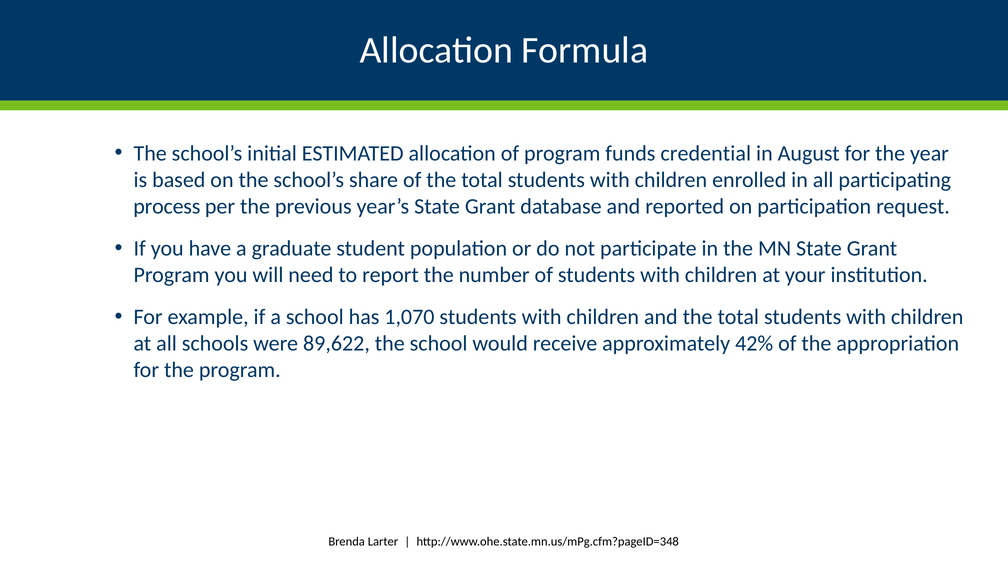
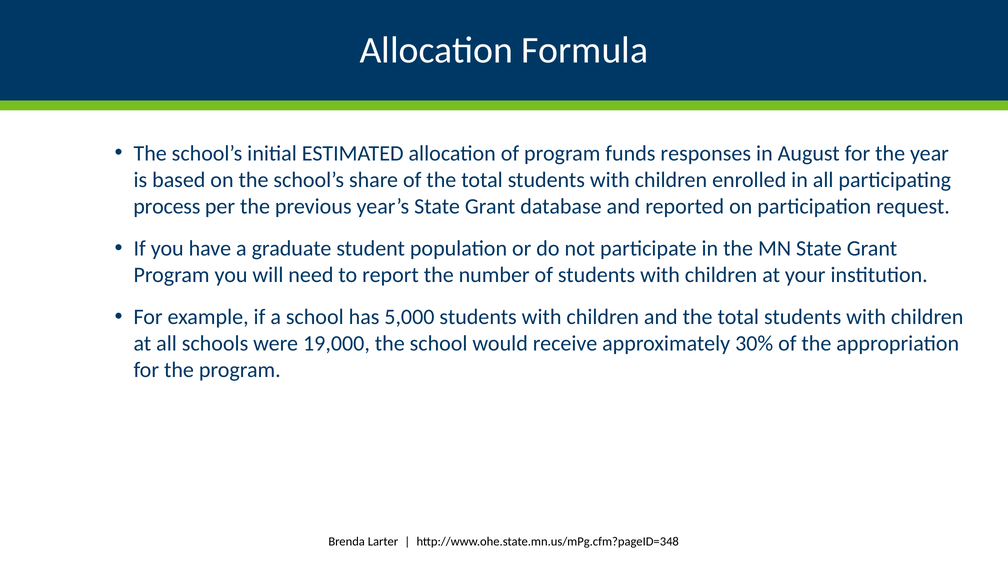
credential: credential -> responses
1,070: 1,070 -> 5,000
89,622: 89,622 -> 19,000
42%: 42% -> 30%
